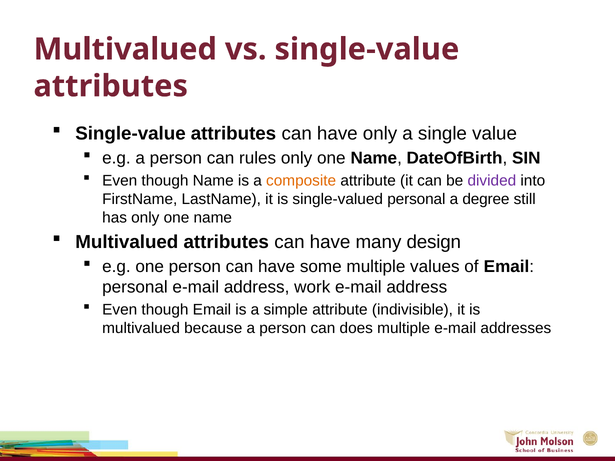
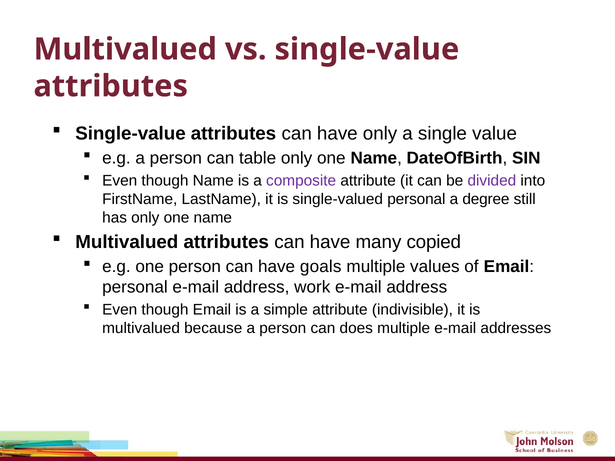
rules: rules -> table
composite colour: orange -> purple
design: design -> copied
some: some -> goals
